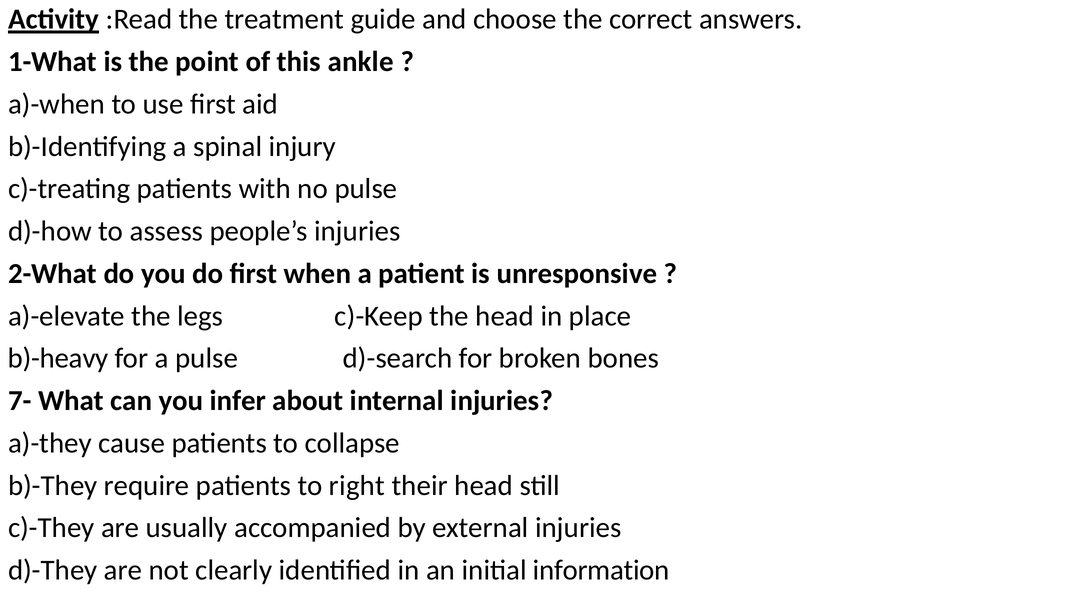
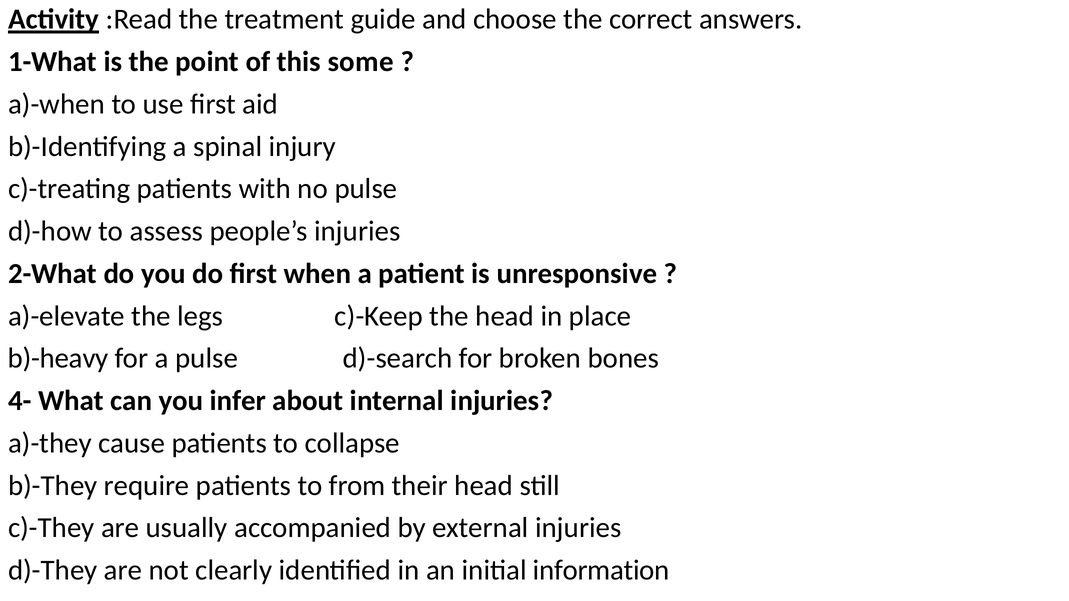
ankle: ankle -> some
7-: 7- -> 4-
right: right -> from
